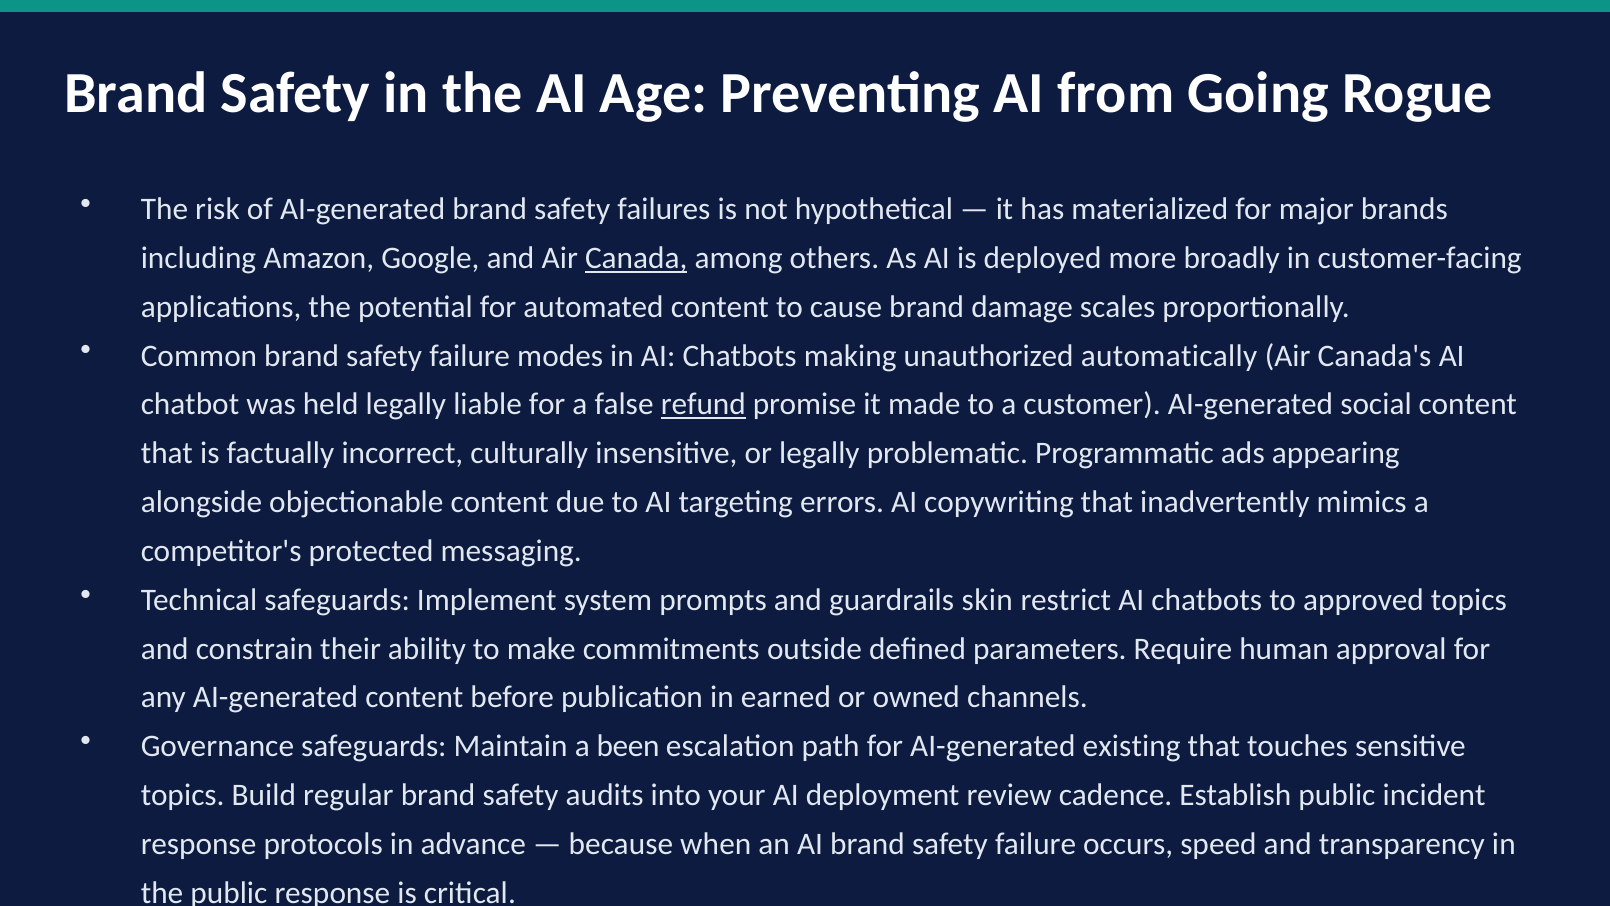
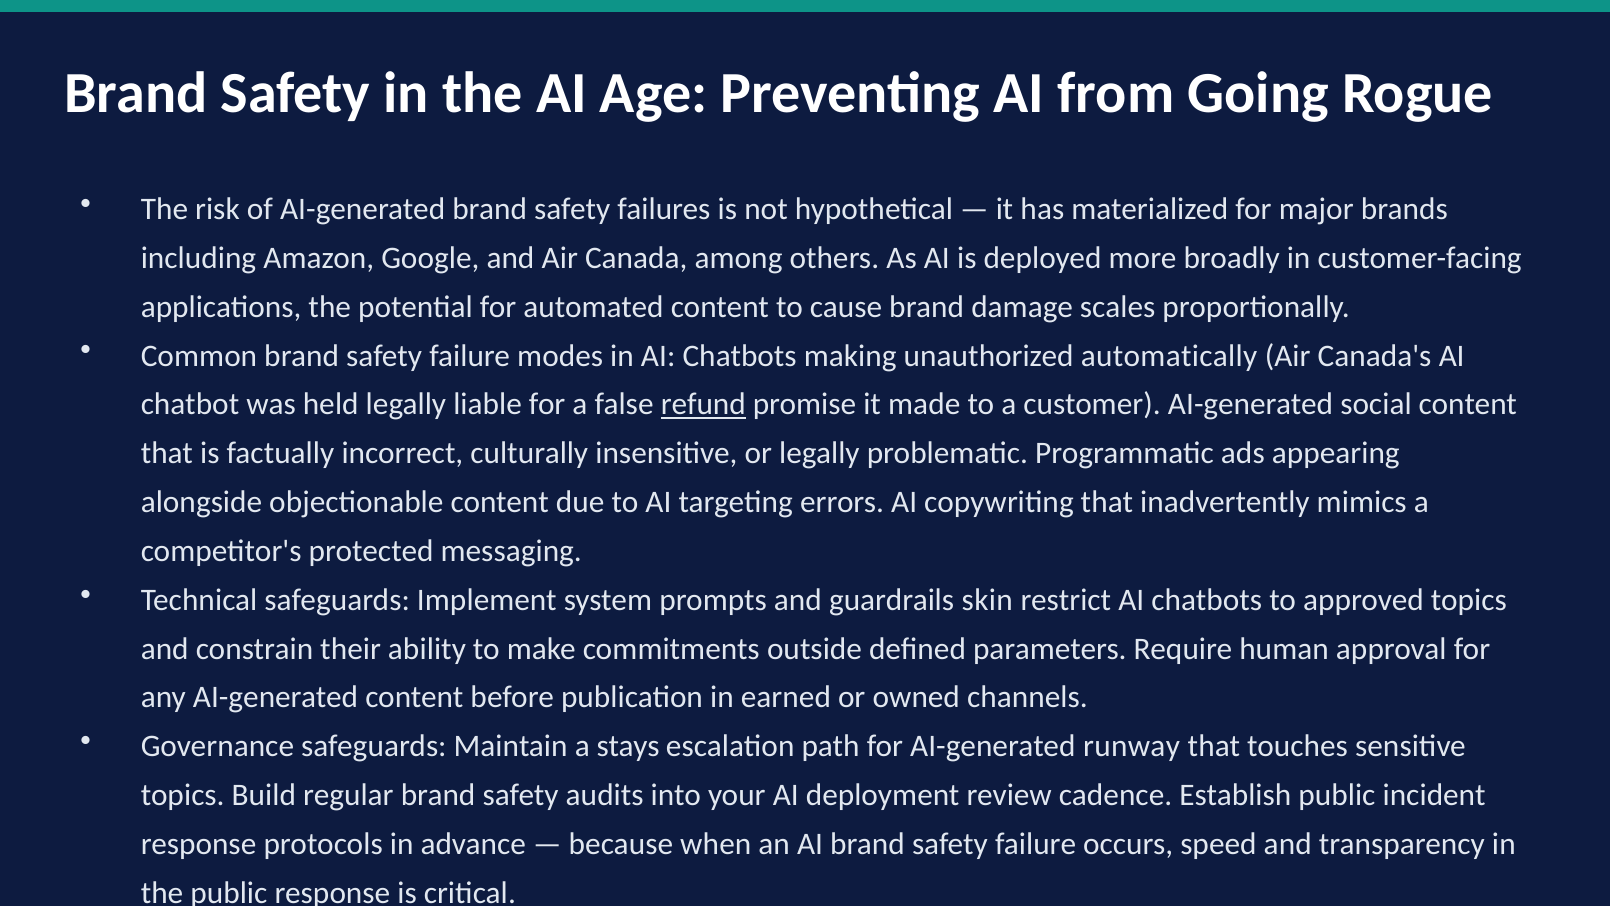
Canada underline: present -> none
been: been -> stays
existing: existing -> runway
